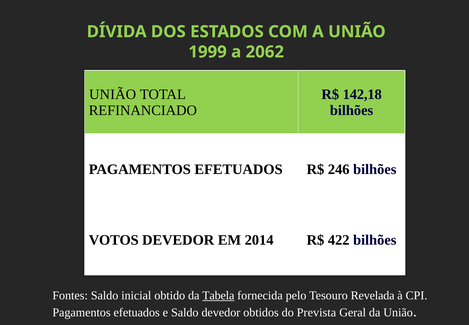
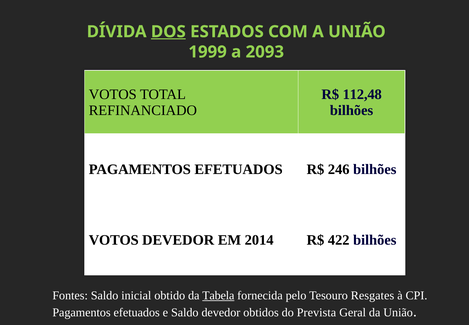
DOS underline: none -> present
2062: 2062 -> 2093
UNIÃO at (113, 94): UNIÃO -> VOTOS
142,18: 142,18 -> 112,48
Revelada: Revelada -> Resgates
